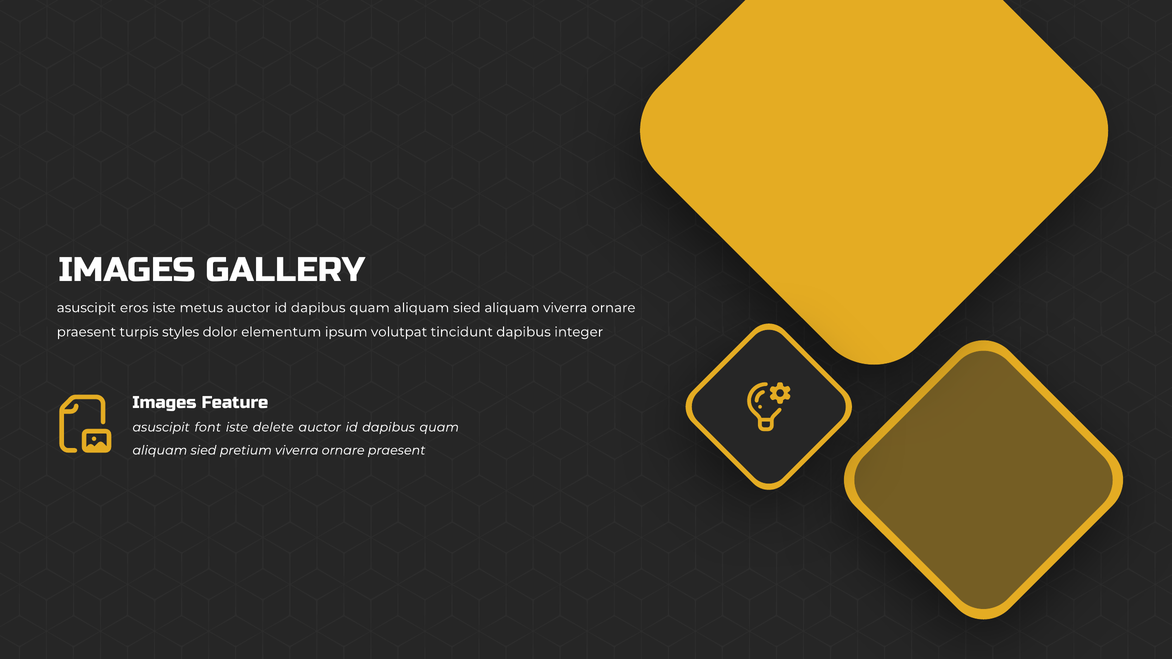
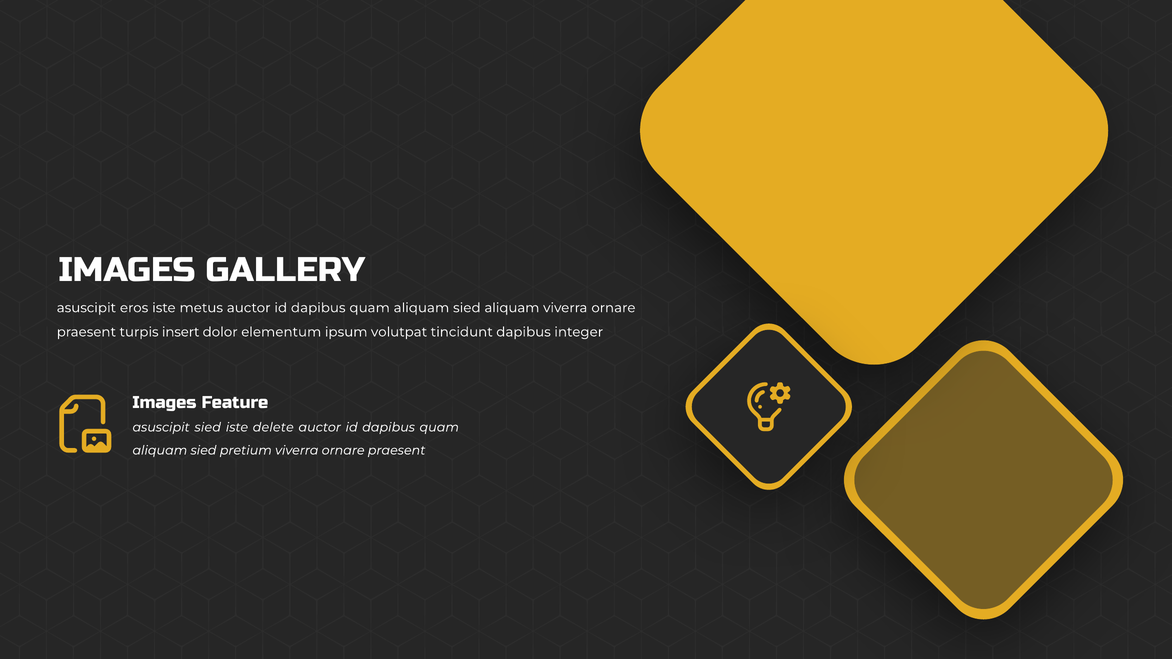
styles: styles -> insert
asuscipit font: font -> sied
